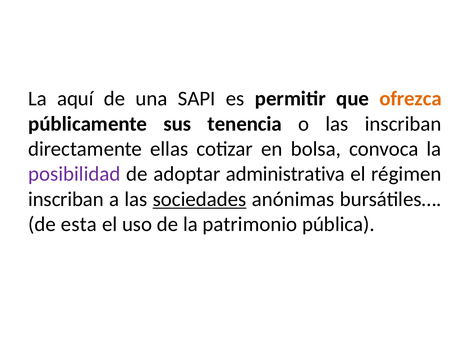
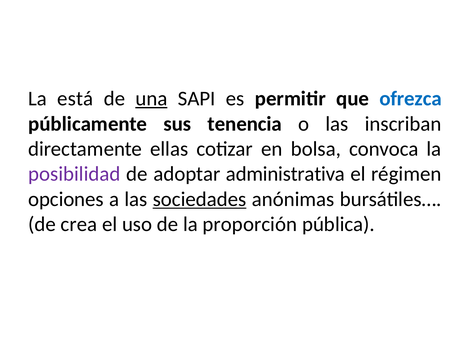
aquí: aquí -> está
una underline: none -> present
ofrezca colour: orange -> blue
inscriban at (66, 199): inscriban -> opciones
esta: esta -> crea
patrimonio: patrimonio -> proporción
